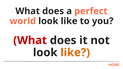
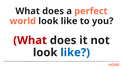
like at (75, 53) colour: orange -> blue
